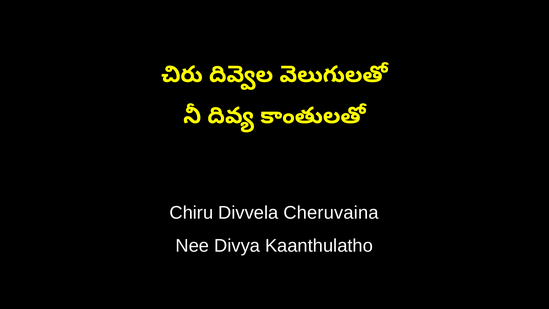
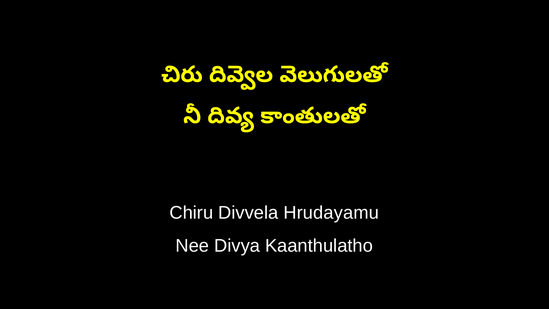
Cheruvaina: Cheruvaina -> Hrudayamu
